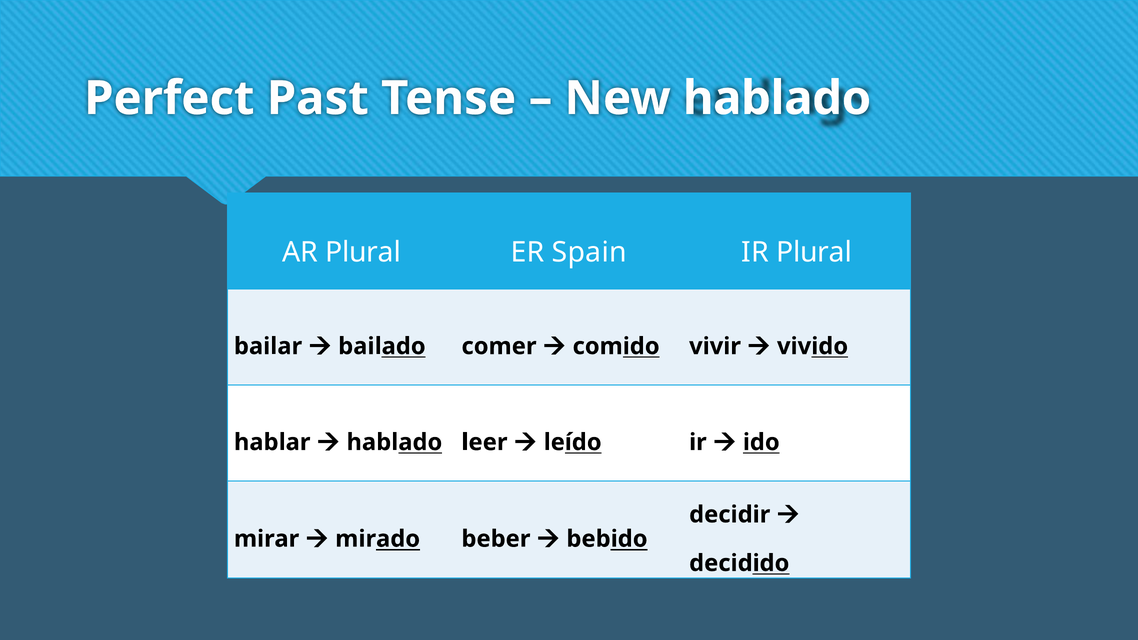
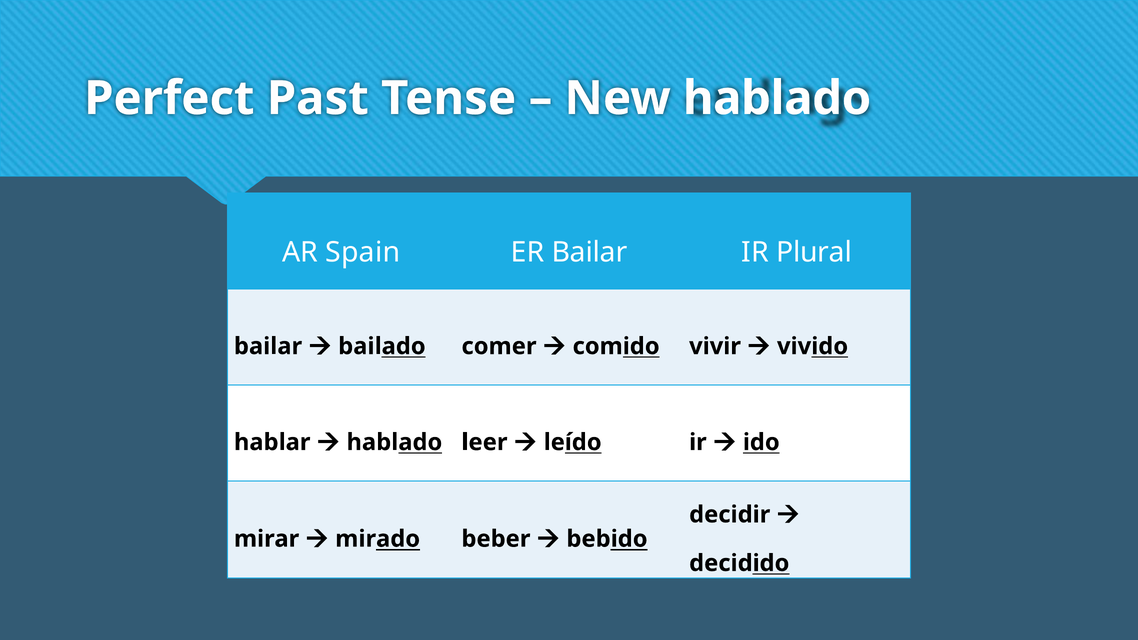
AR Plural: Plural -> Spain
ER Spain: Spain -> Bailar
